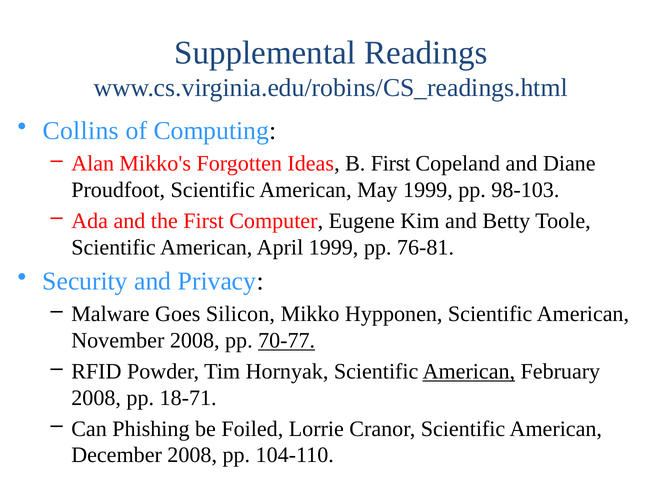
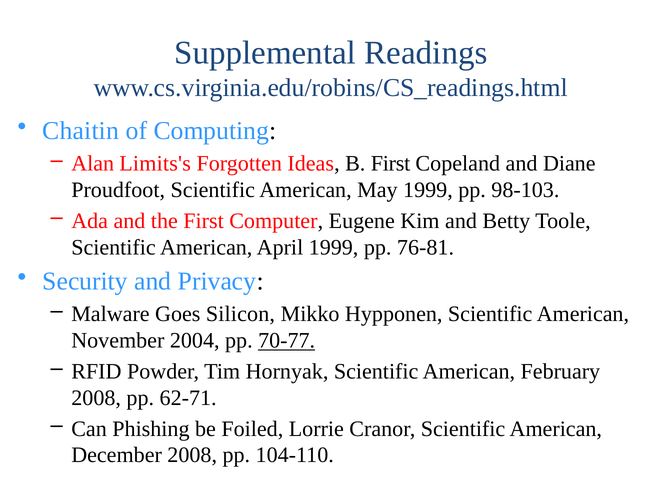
Collins: Collins -> Chaitin
Mikko's: Mikko's -> Limits's
November 2008: 2008 -> 2004
American at (469, 372) underline: present -> none
18-71: 18-71 -> 62-71
